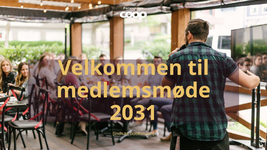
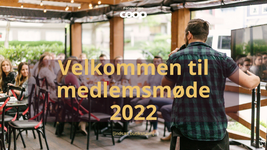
2031: 2031 -> 2022
